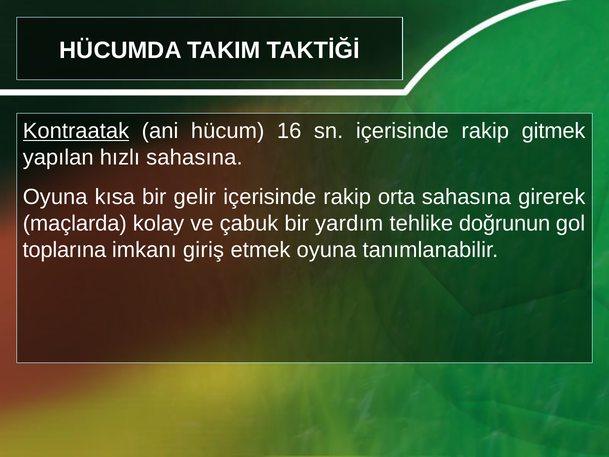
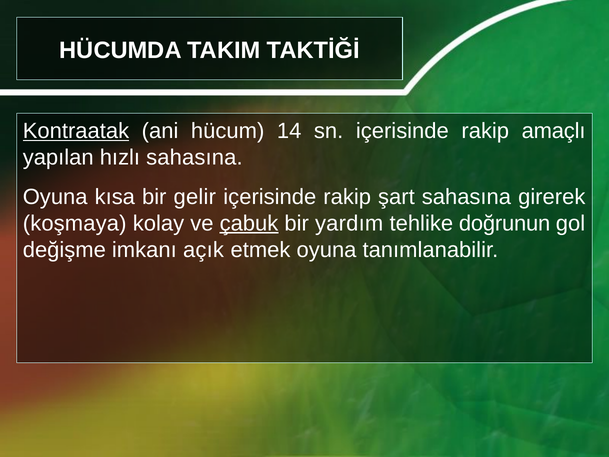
16: 16 -> 14
gitmek: gitmek -> amaçlı
orta: orta -> şart
maçlarda: maçlarda -> koşmaya
çabuk underline: none -> present
toplarına: toplarına -> değişme
giriş: giriş -> açık
